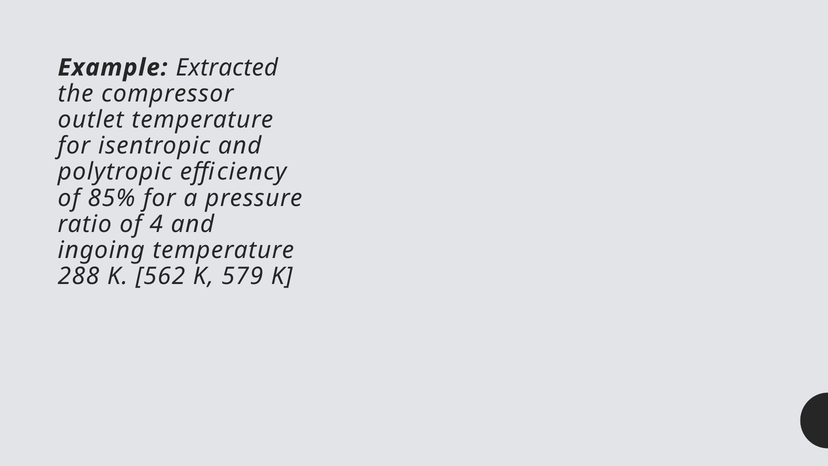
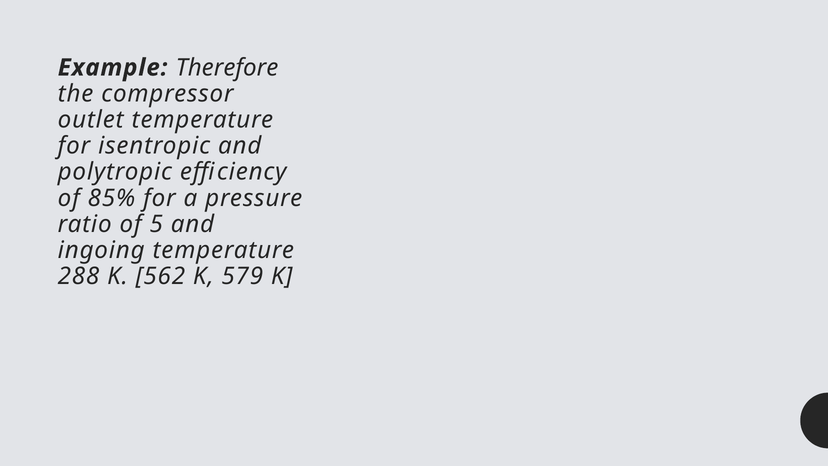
Extracted: Extracted -> Therefore
4: 4 -> 5
